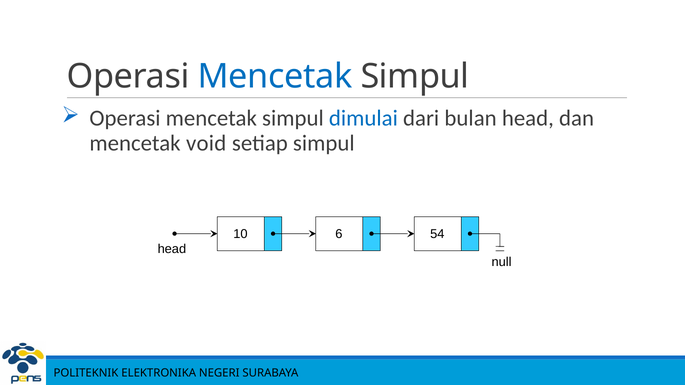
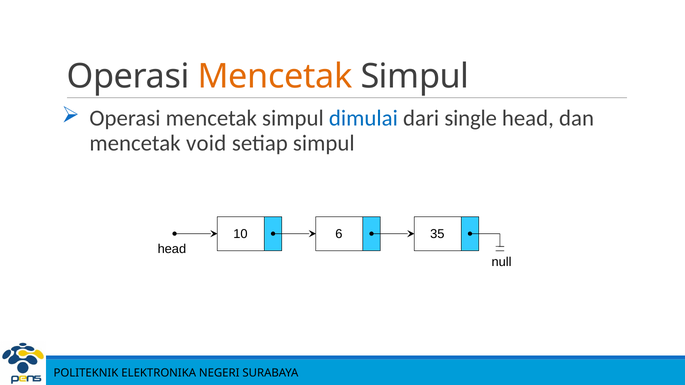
Mencetak at (275, 77) colour: blue -> orange
bulan: bulan -> single
54: 54 -> 35
